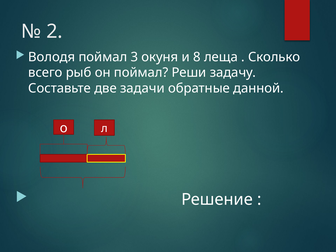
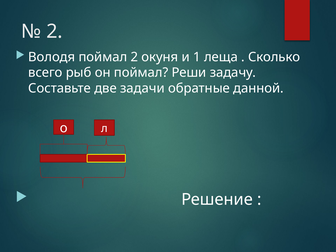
поймал 3: 3 -> 2
8: 8 -> 1
